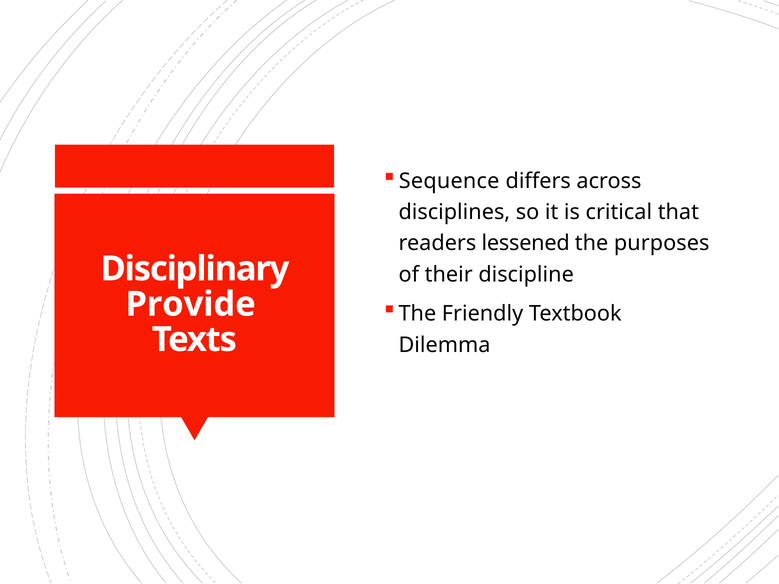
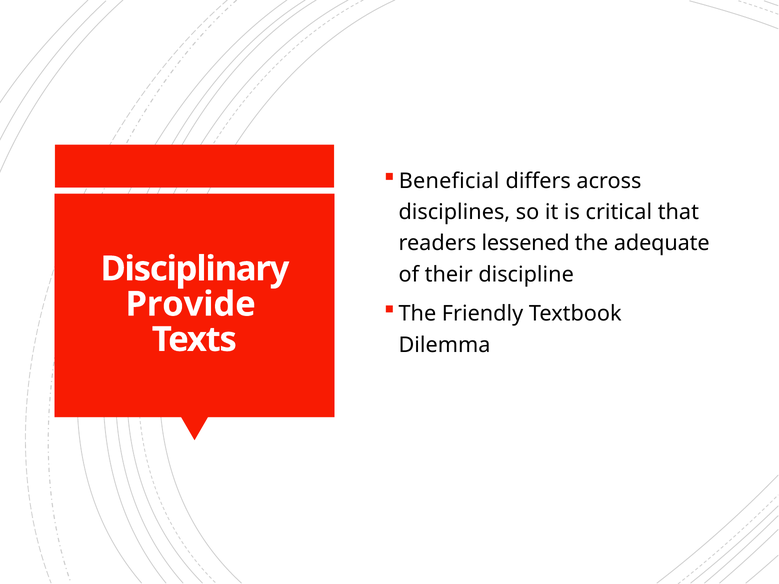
Sequence: Sequence -> Beneficial
purposes: purposes -> adequate
